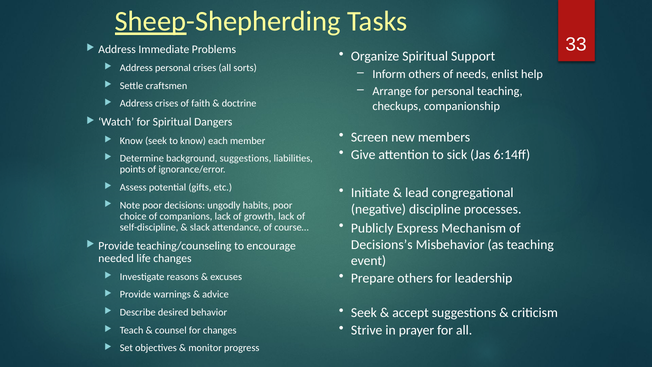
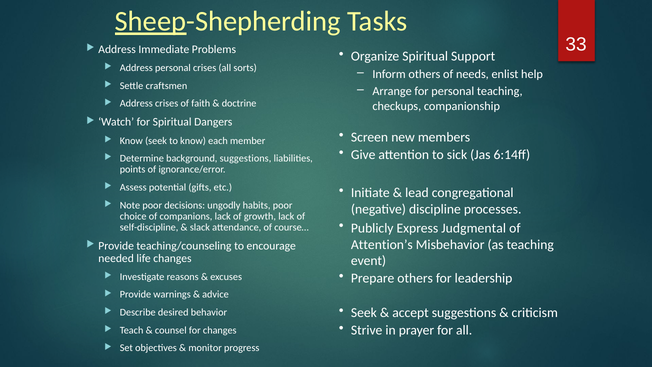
Mechanism: Mechanism -> Judgmental
Decisions’s: Decisions’s -> Attention’s
